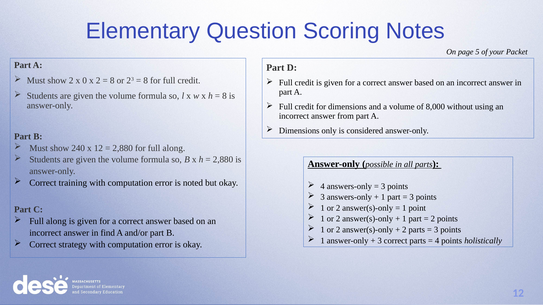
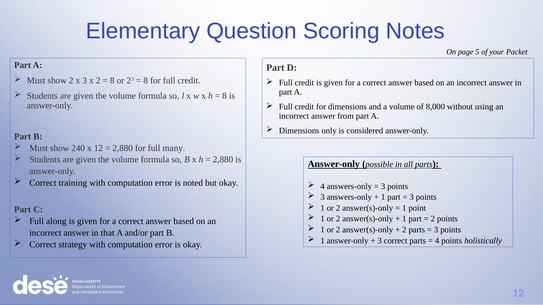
x 0: 0 -> 3
for full along: along -> many
find: find -> that
